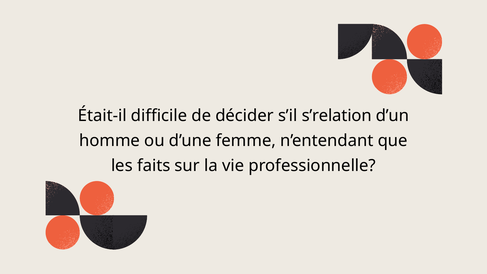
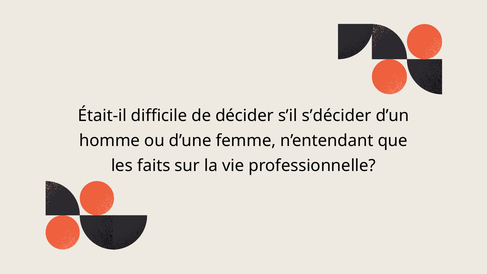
s’relation: s’relation -> s’décider
